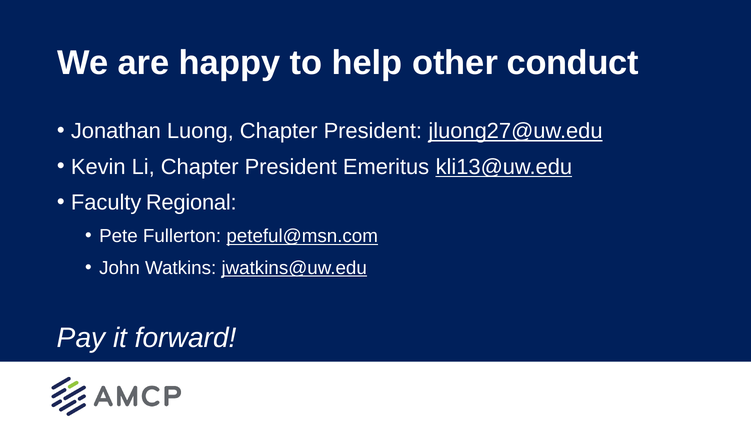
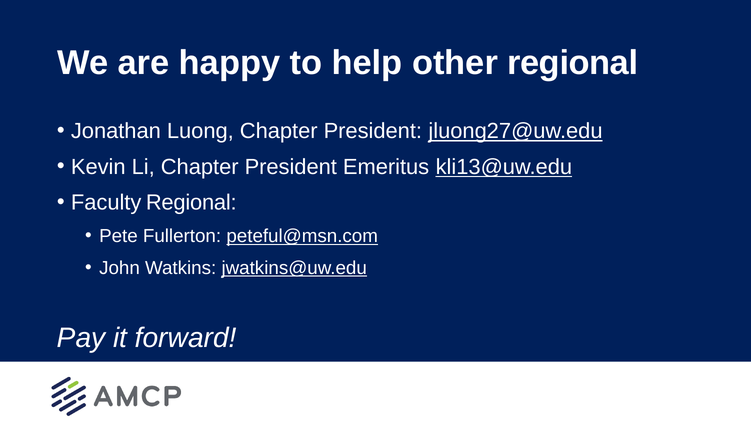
other conduct: conduct -> regional
